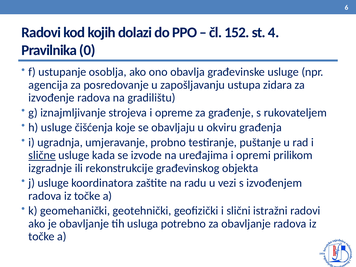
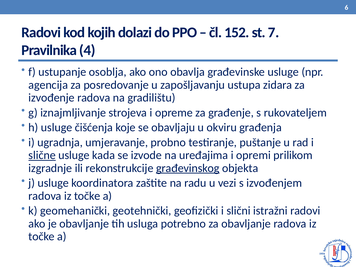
4: 4 -> 7
0: 0 -> 4
građevinskog underline: none -> present
